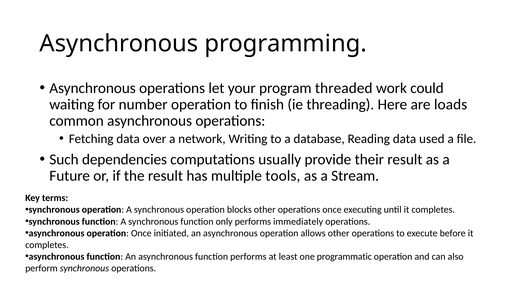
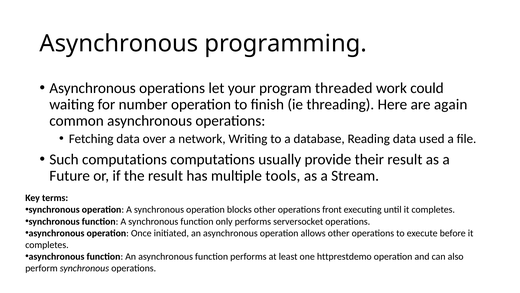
loads: loads -> again
Such dependencies: dependencies -> computations
operations once: once -> front
immediately: immediately -> serversocket
programmatic: programmatic -> httprestdemo
